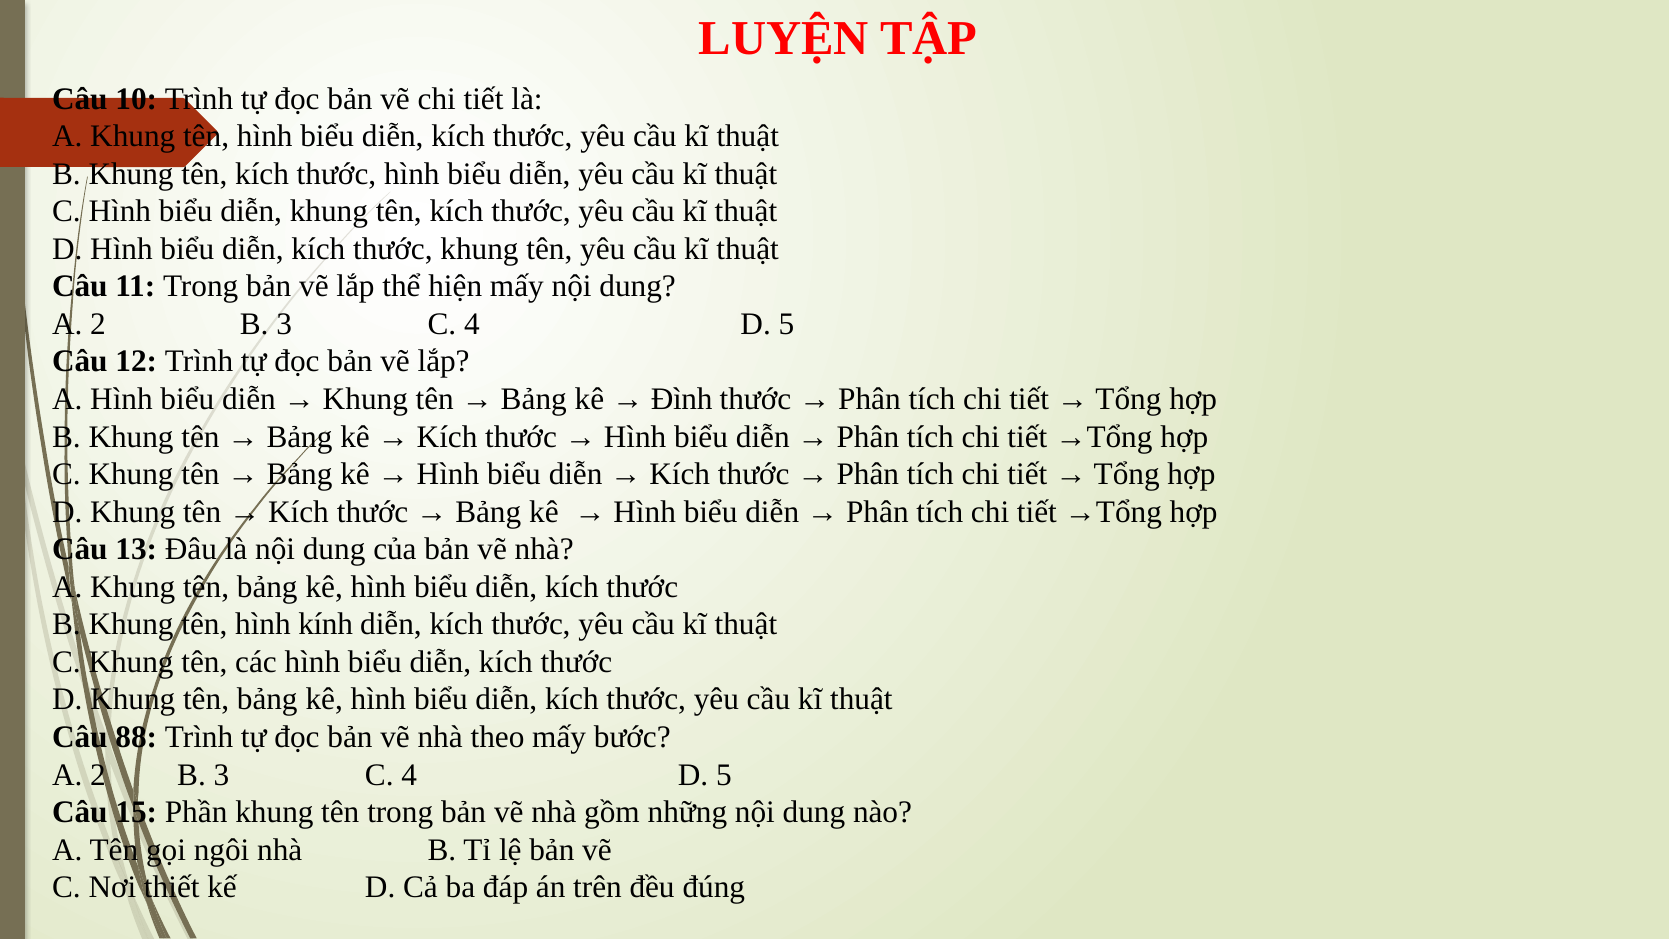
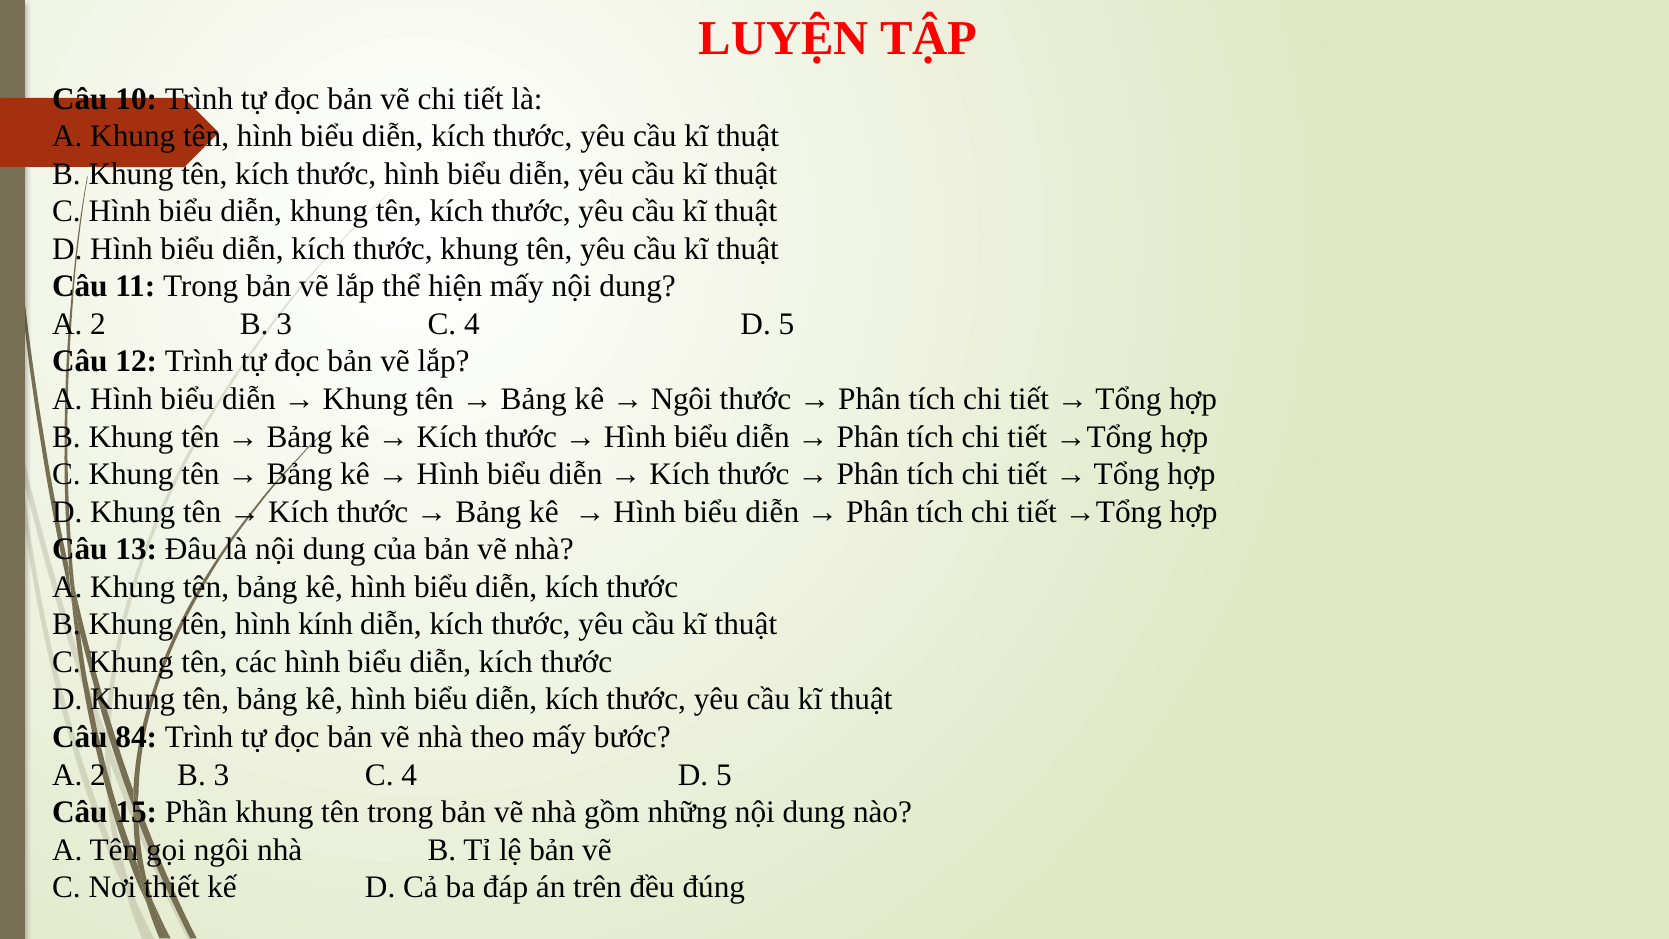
Đình at (682, 399): Đình -> Ngôi
88: 88 -> 84
